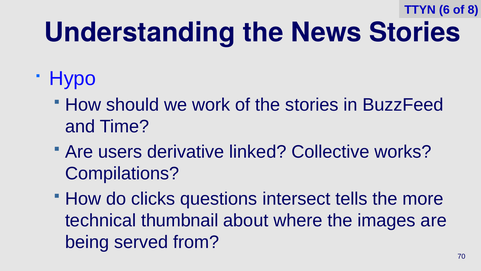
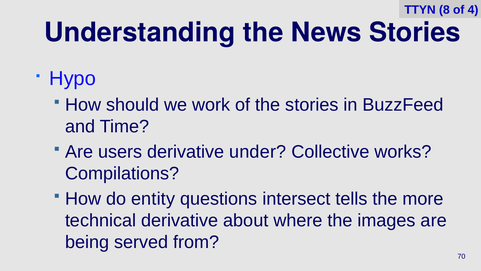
6: 6 -> 8
8: 8 -> 4
linked: linked -> under
clicks: clicks -> entity
technical thumbnail: thumbnail -> derivative
